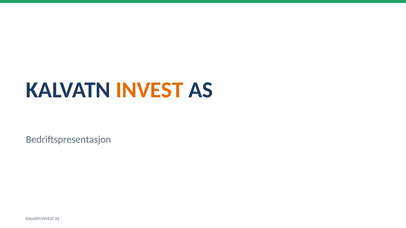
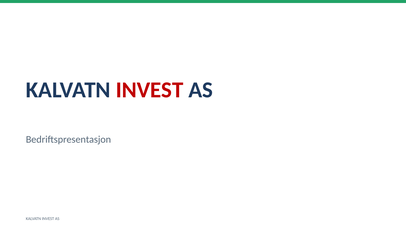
INVEST at (150, 90) colour: orange -> red
